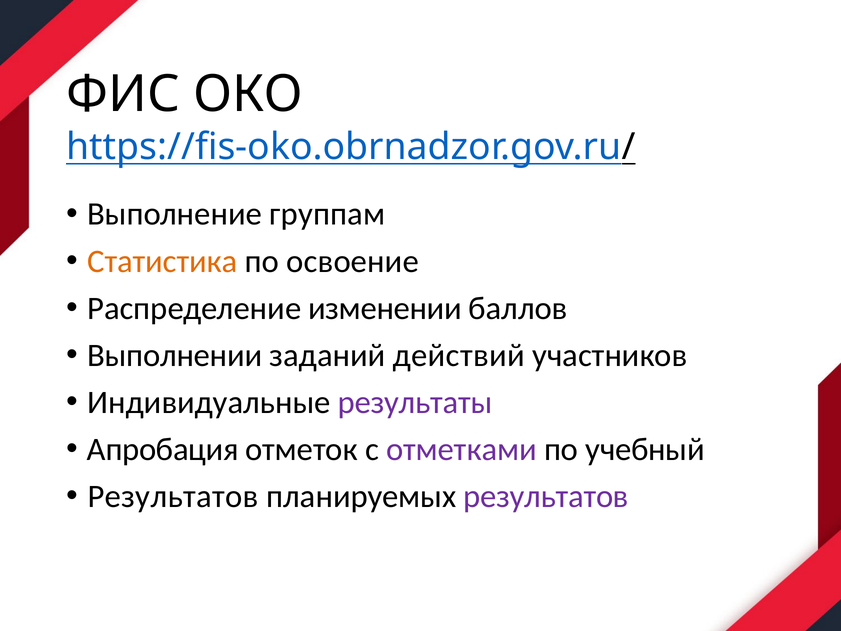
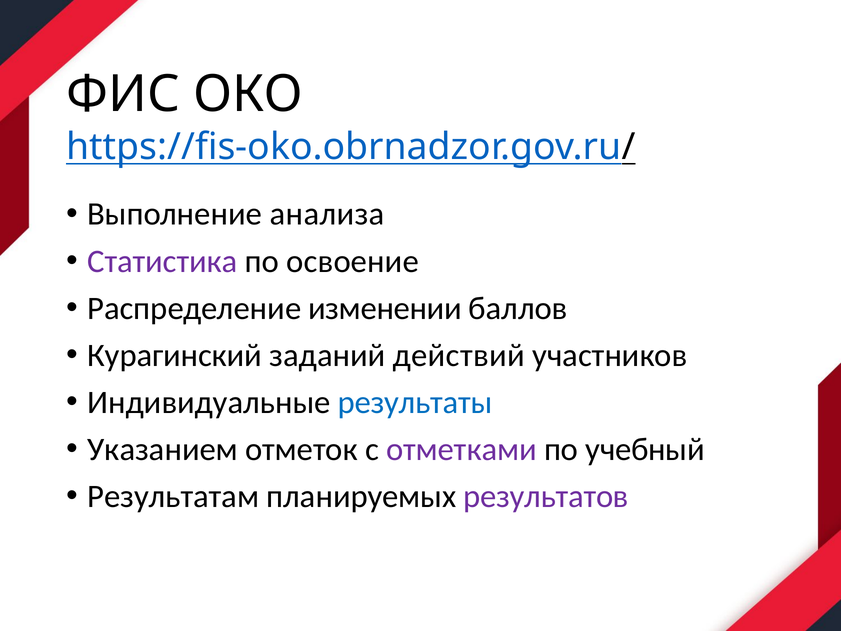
группам: группам -> анализа
Статистика colour: orange -> purple
Выполнении: Выполнении -> Курагинский
результаты colour: purple -> blue
Апробация: Апробация -> Указанием
Результатов at (173, 496): Результатов -> Результатам
